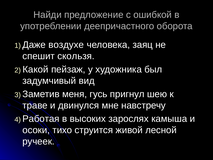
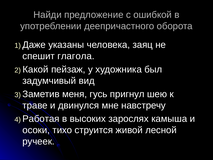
воздухе: воздухе -> указаны
скользя: скользя -> глагола
